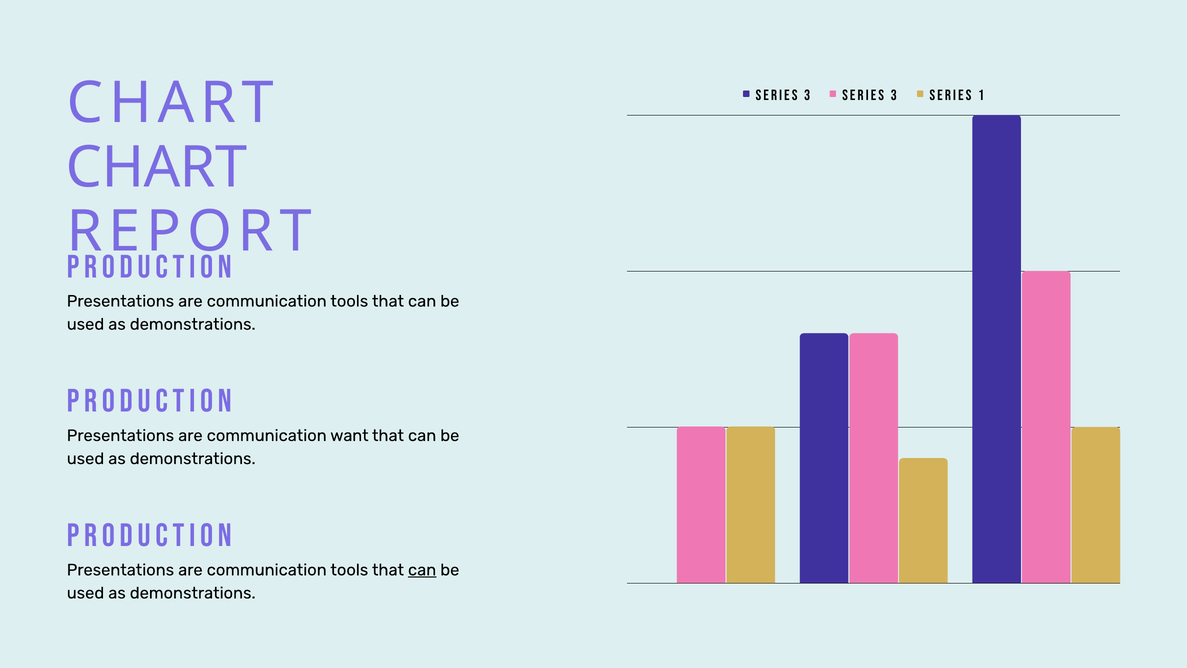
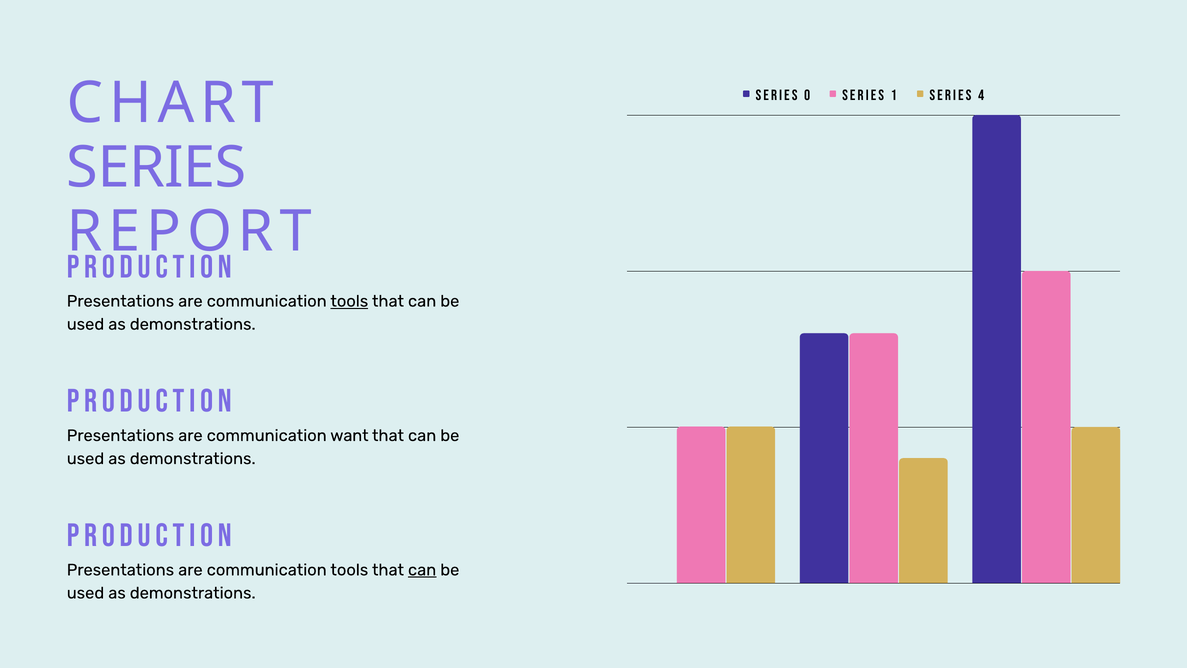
3 at (807, 96): 3 -> 0
3 at (894, 96): 3 -> 1
1: 1 -> 4
CHART at (156, 167): CHART -> SERIES
tools at (349, 301) underline: none -> present
